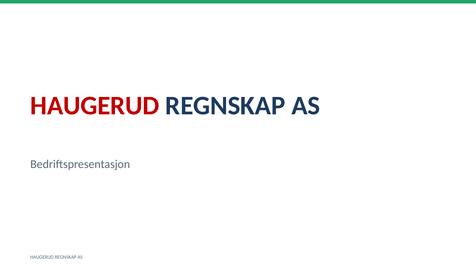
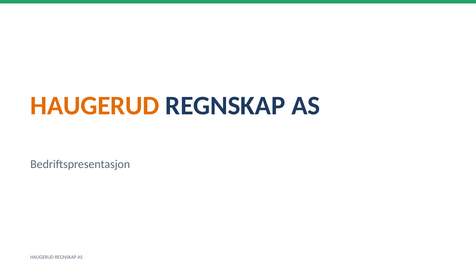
HAUGERUD at (95, 106) colour: red -> orange
